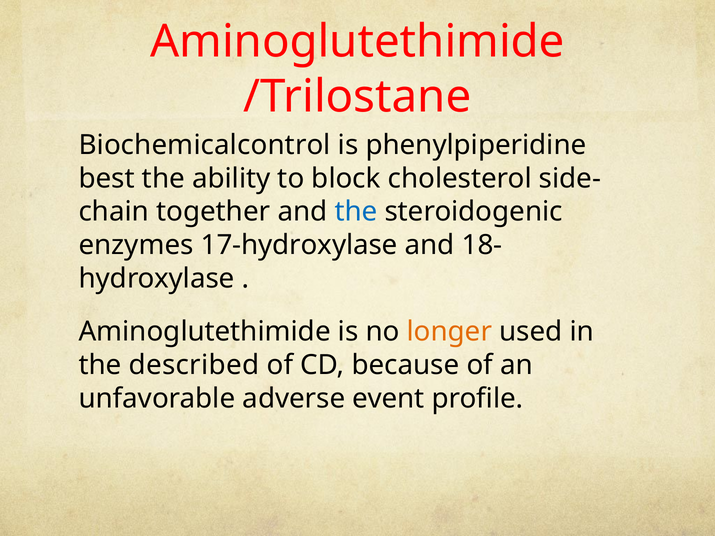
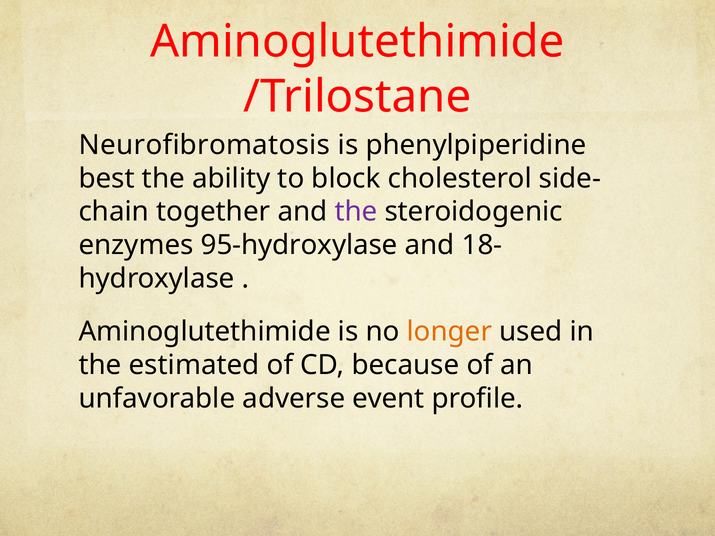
Biochemicalcontrol: Biochemicalcontrol -> Neurofibromatosis
the at (356, 212) colour: blue -> purple
17-hydroxylase: 17-hydroxylase -> 95-hydroxylase
described: described -> estimated
